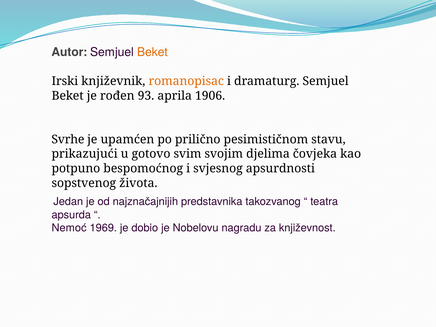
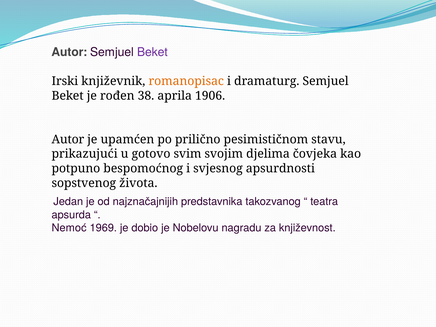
Beket at (153, 52) colour: orange -> purple
93: 93 -> 38
Svrhe at (68, 139): Svrhe -> Autor
